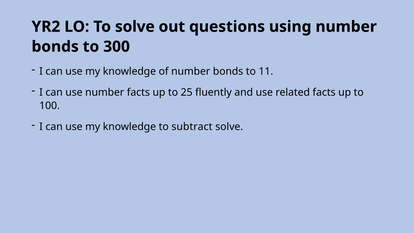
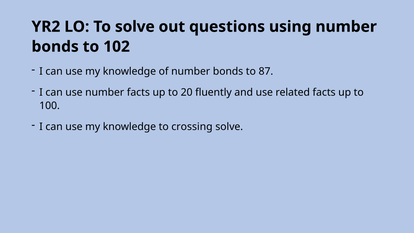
300: 300 -> 102
11: 11 -> 87
25: 25 -> 20
subtract: subtract -> crossing
